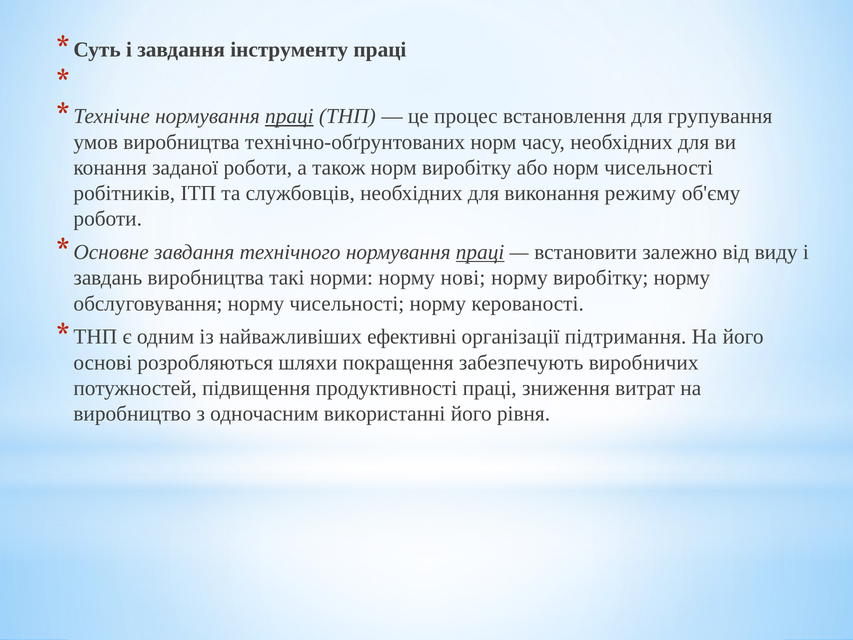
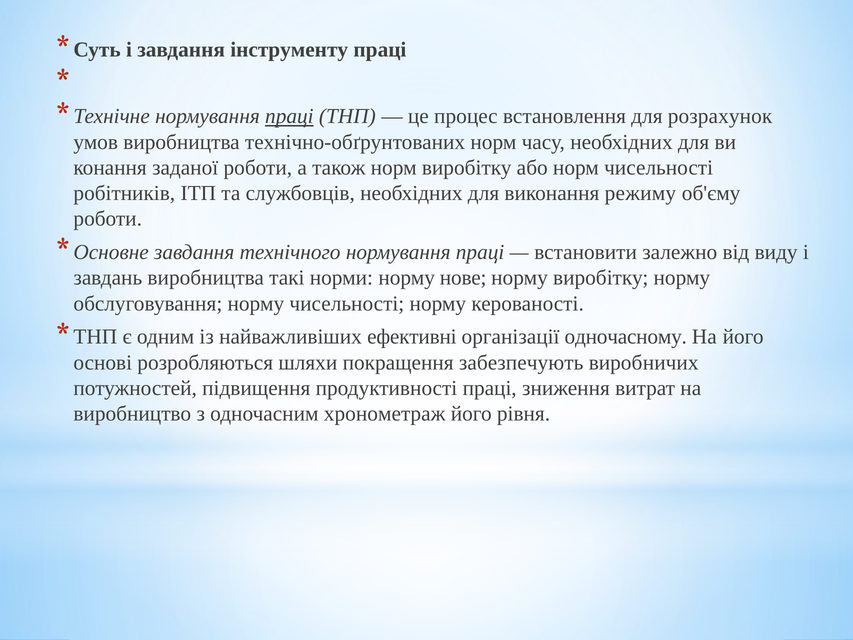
групування: групування -> розрахунок
праці at (480, 252) underline: present -> none
нові: нові -> нове
підтримання: підтримання -> одночасному
використанні: використанні -> хронометраж
